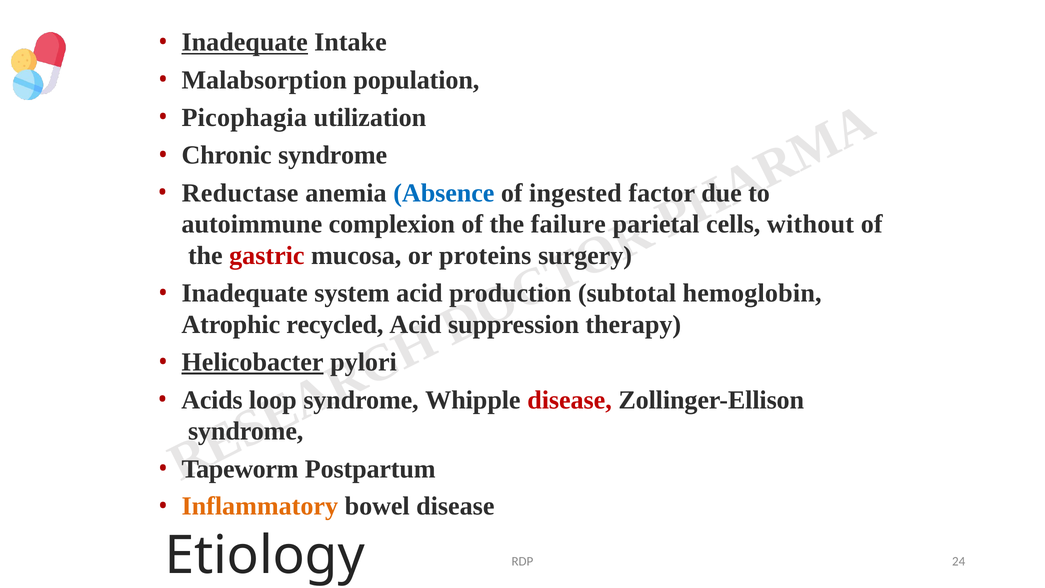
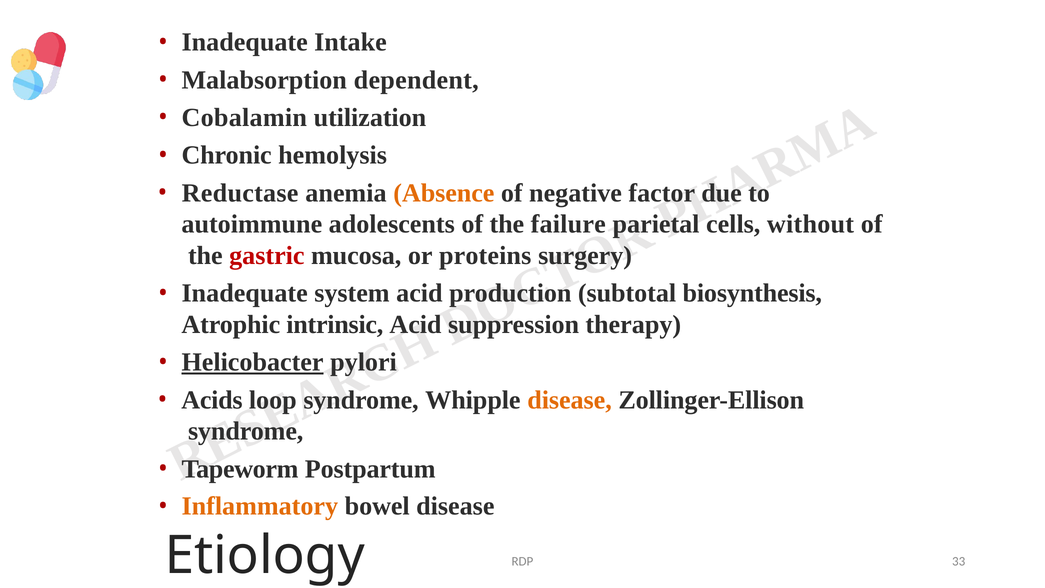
Inadequate at (245, 42) underline: present -> none
population: population -> dependent
Picophagia: Picophagia -> Cobalamin
Chronic syndrome: syndrome -> hemolysis
Absence colour: blue -> orange
ingested: ingested -> negative
complexion: complexion -> adolescents
hemoglobin: hemoglobin -> biosynthesis
recycled: recycled -> intrinsic
disease at (570, 400) colour: red -> orange
24: 24 -> 33
